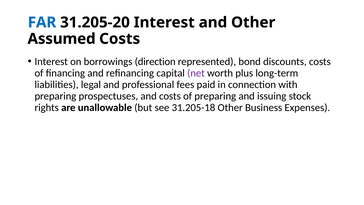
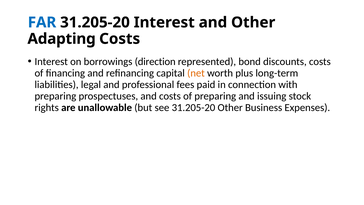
Assumed: Assumed -> Adapting
net colour: purple -> orange
see 31.205-18: 31.205-18 -> 31.205-20
